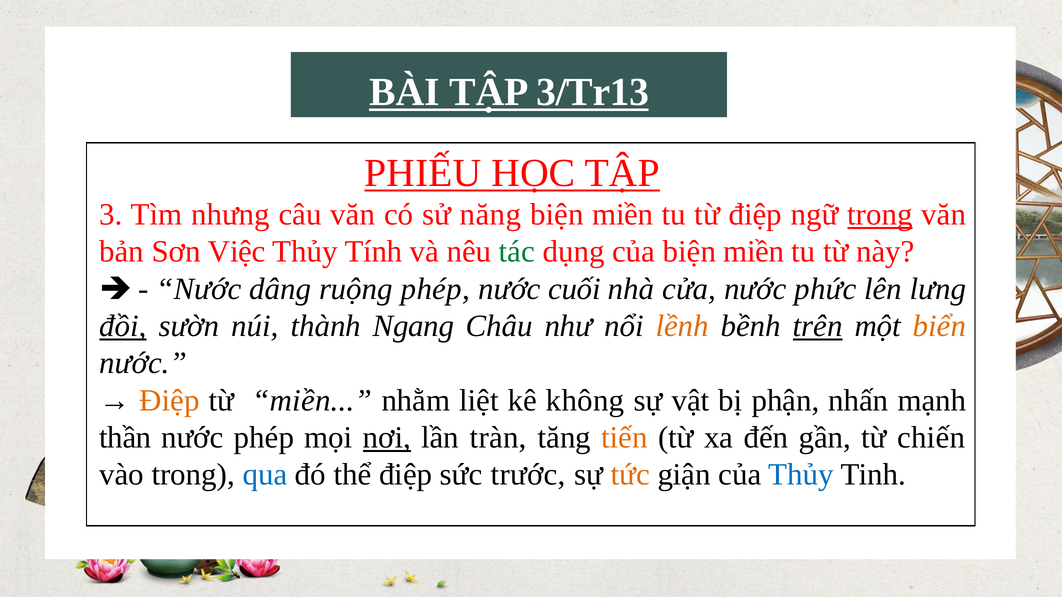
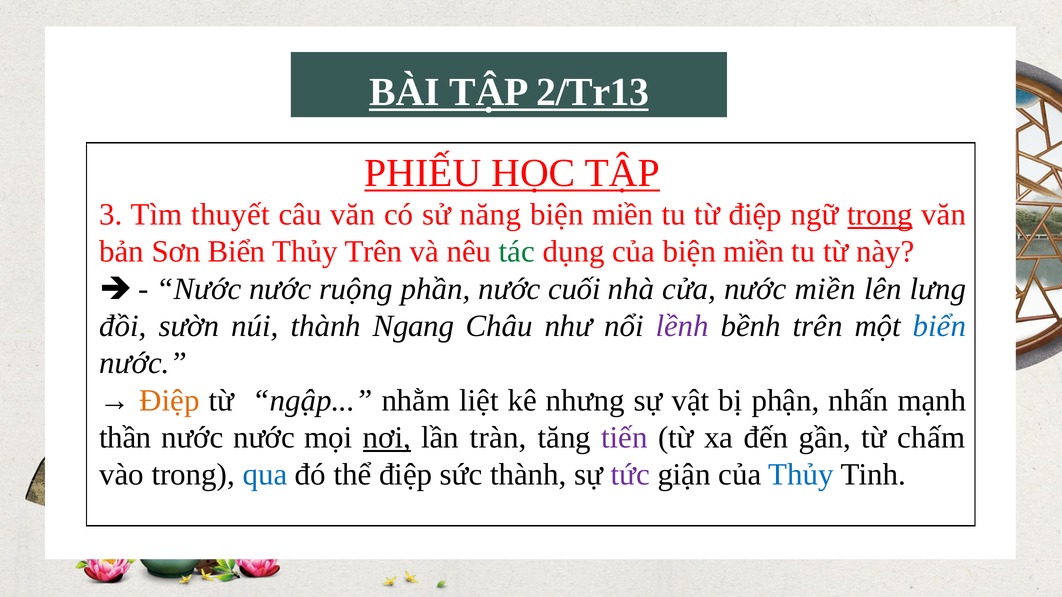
3/Tr13: 3/Tr13 -> 2/Tr13
nhưng: nhưng -> thuyết
Sơn Việc: Việc -> Biển
Thủy Tính: Tính -> Trên
dâng at (280, 289): dâng -> nước
ruộng phép: phép -> phần
nước phức: phức -> miền
đồi underline: present -> none
lềnh colour: orange -> purple
trên at (818, 326) underline: present -> none
biển at (939, 326) colour: orange -> blue
từ miền: miền -> ngập
không: không -> nhưng
phép at (264, 438): phép -> nước
tiến colour: orange -> purple
chiến: chiến -> chấm
sức trước: trước -> thành
tức colour: orange -> purple
